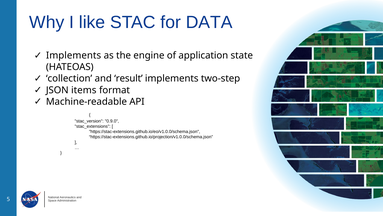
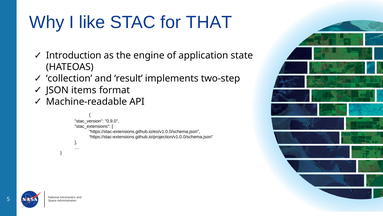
DATA: DATA -> THAT
Implements at (74, 55): Implements -> Introduction
